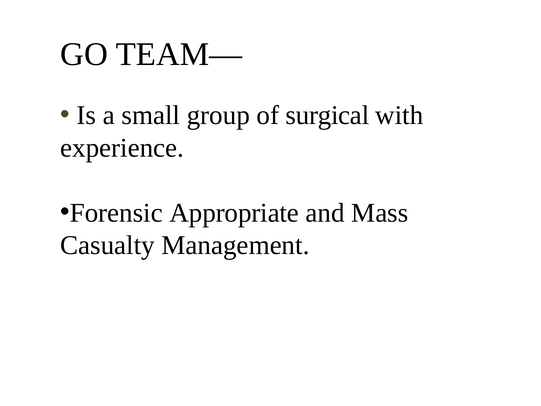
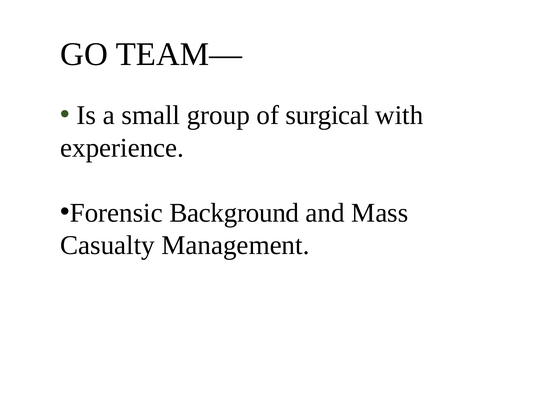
Appropriate: Appropriate -> Background
